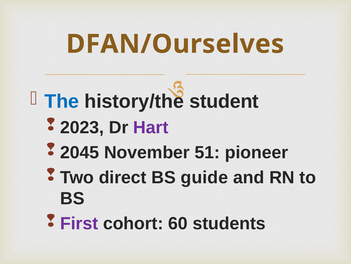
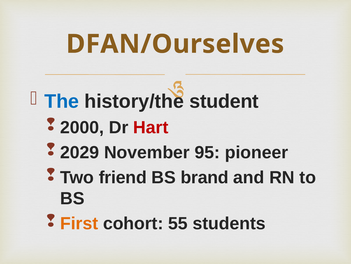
2023: 2023 -> 2000
Hart colour: purple -> red
2045: 2045 -> 2029
51: 51 -> 95
direct: direct -> friend
guide: guide -> brand
First colour: purple -> orange
60: 60 -> 55
